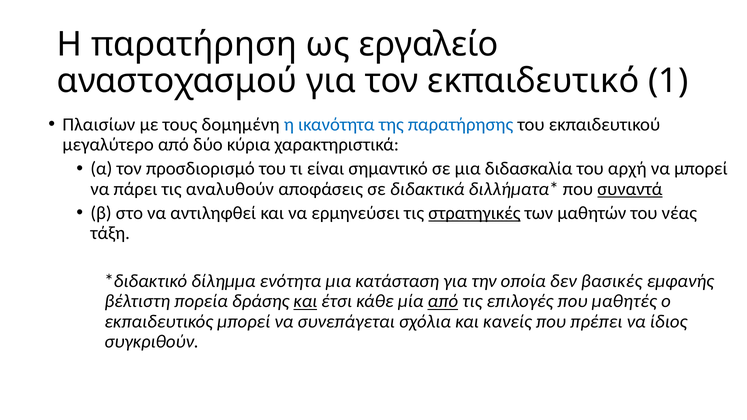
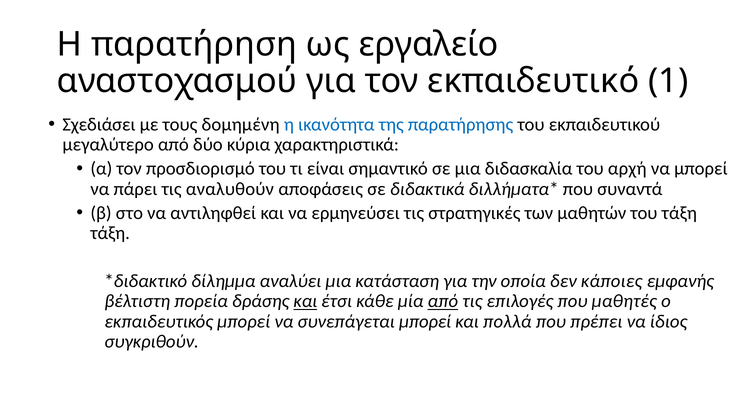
Πλαισίων: Πλαισίων -> Σχεδιάσει
συναντά underline: present -> none
στρατηγικές underline: present -> none
του νέας: νέας -> τάξη
ενότητα: ενότητα -> αναλύει
βασικές: βασικές -> κάποιες
συνεπάγεται σχόλια: σχόλια -> μπορεί
κανείς: κανείς -> πολλά
